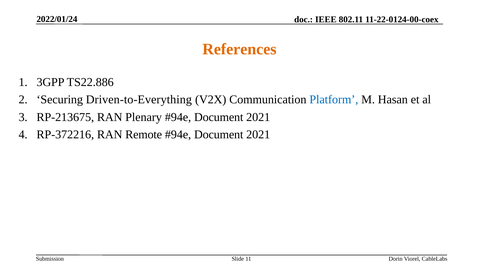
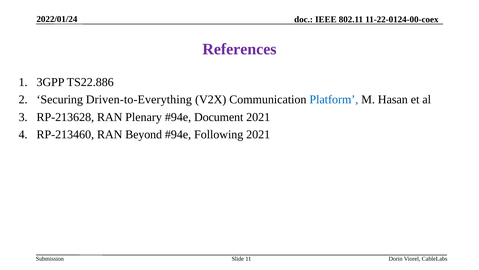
References colour: orange -> purple
RP-213675: RP-213675 -> RP-213628
RP-372216: RP-372216 -> RP-213460
Remote: Remote -> Beyond
Document at (219, 134): Document -> Following
